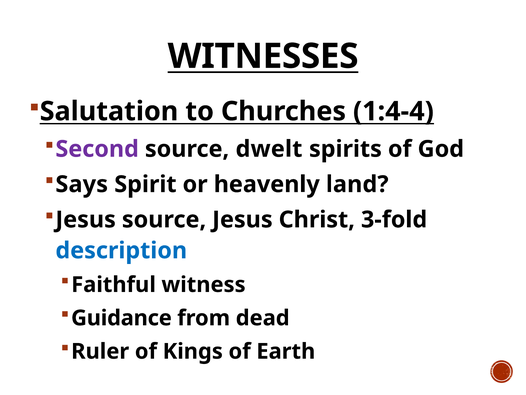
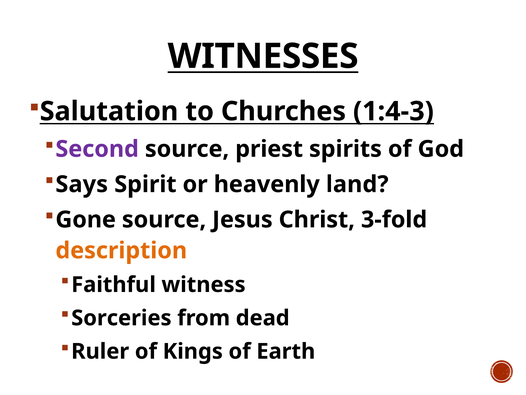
1:4-4: 1:4-4 -> 1:4-3
dwelt: dwelt -> priest
Jesus at (86, 219): Jesus -> Gone
description colour: blue -> orange
Guidance: Guidance -> Sorceries
